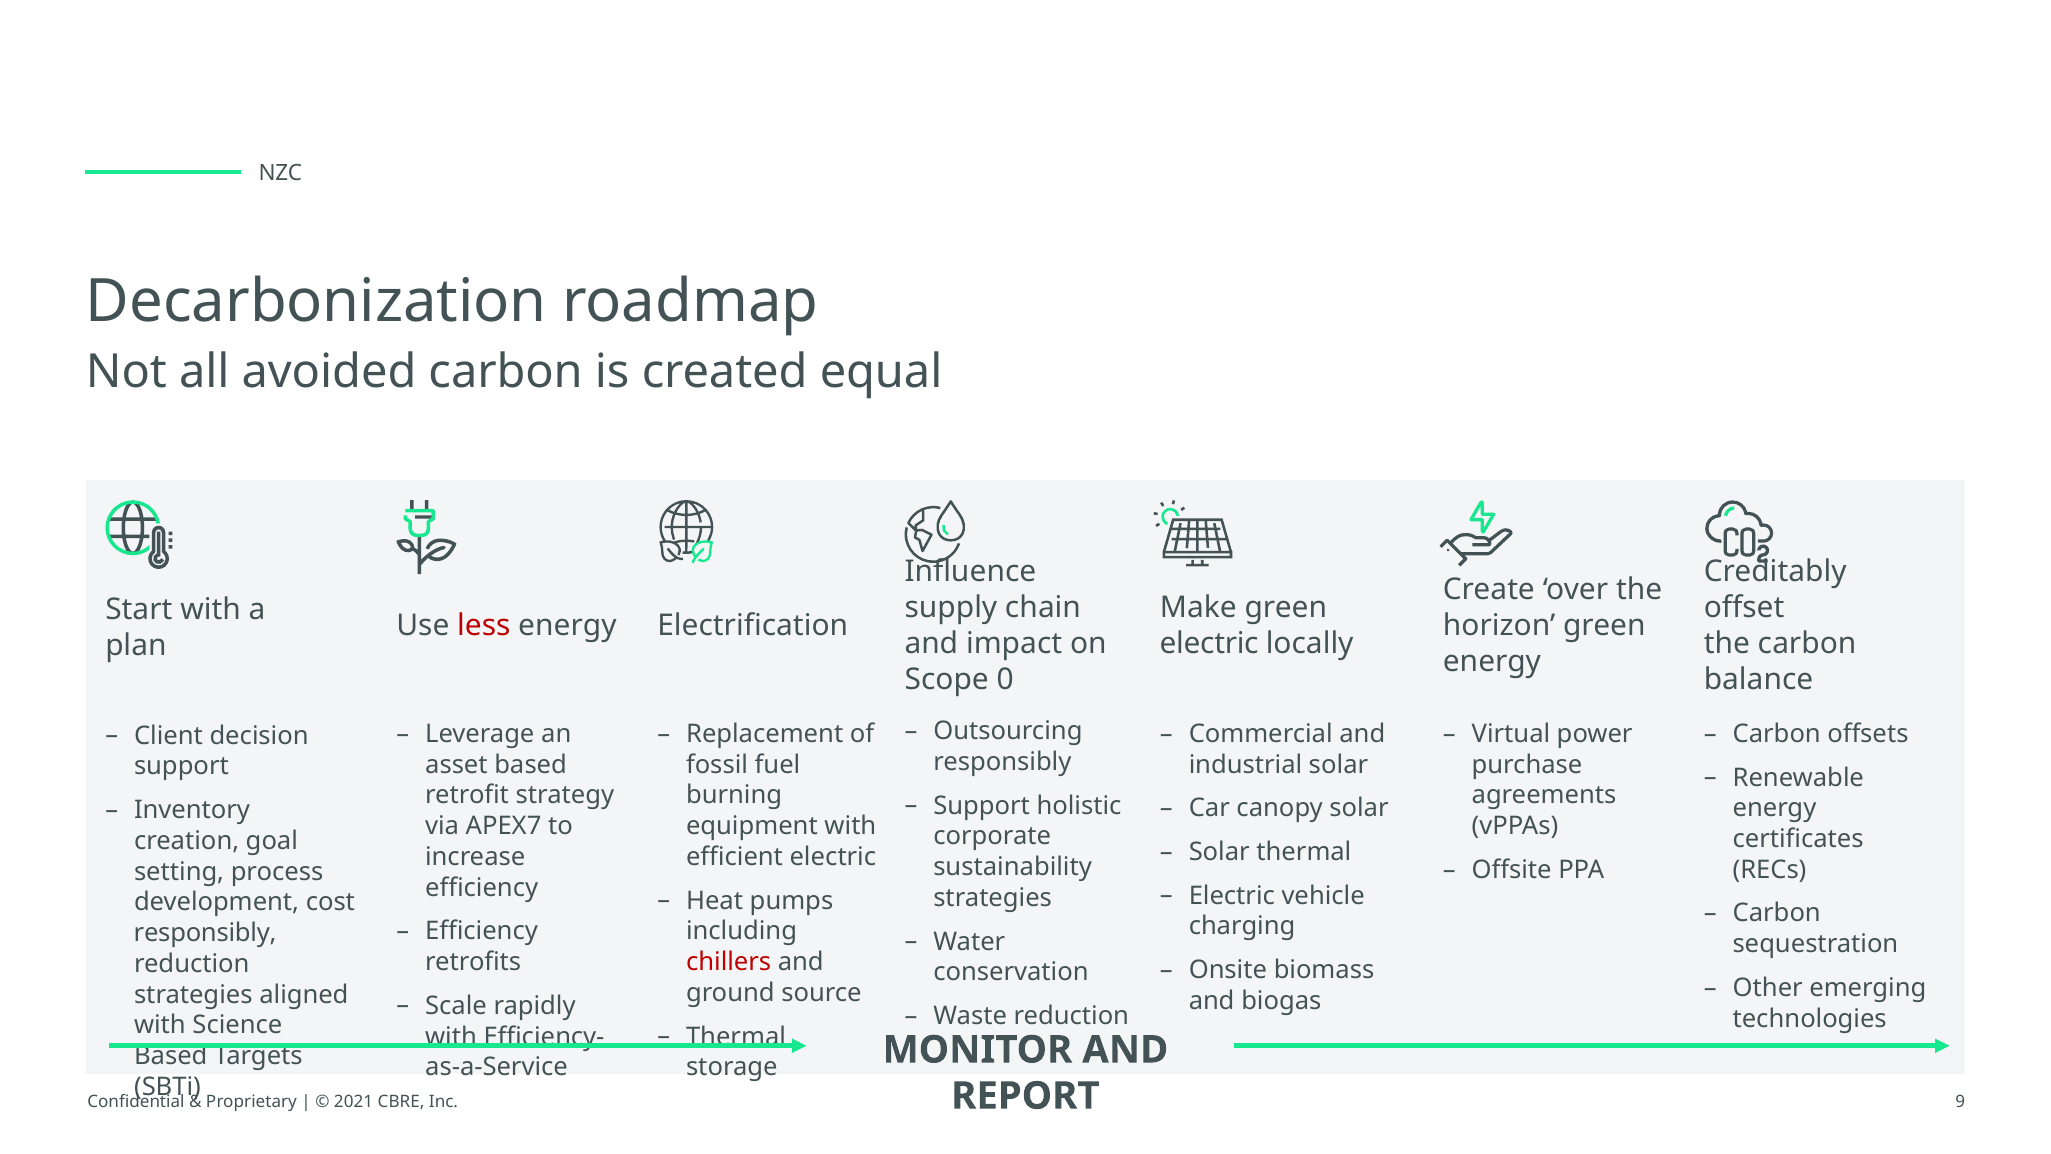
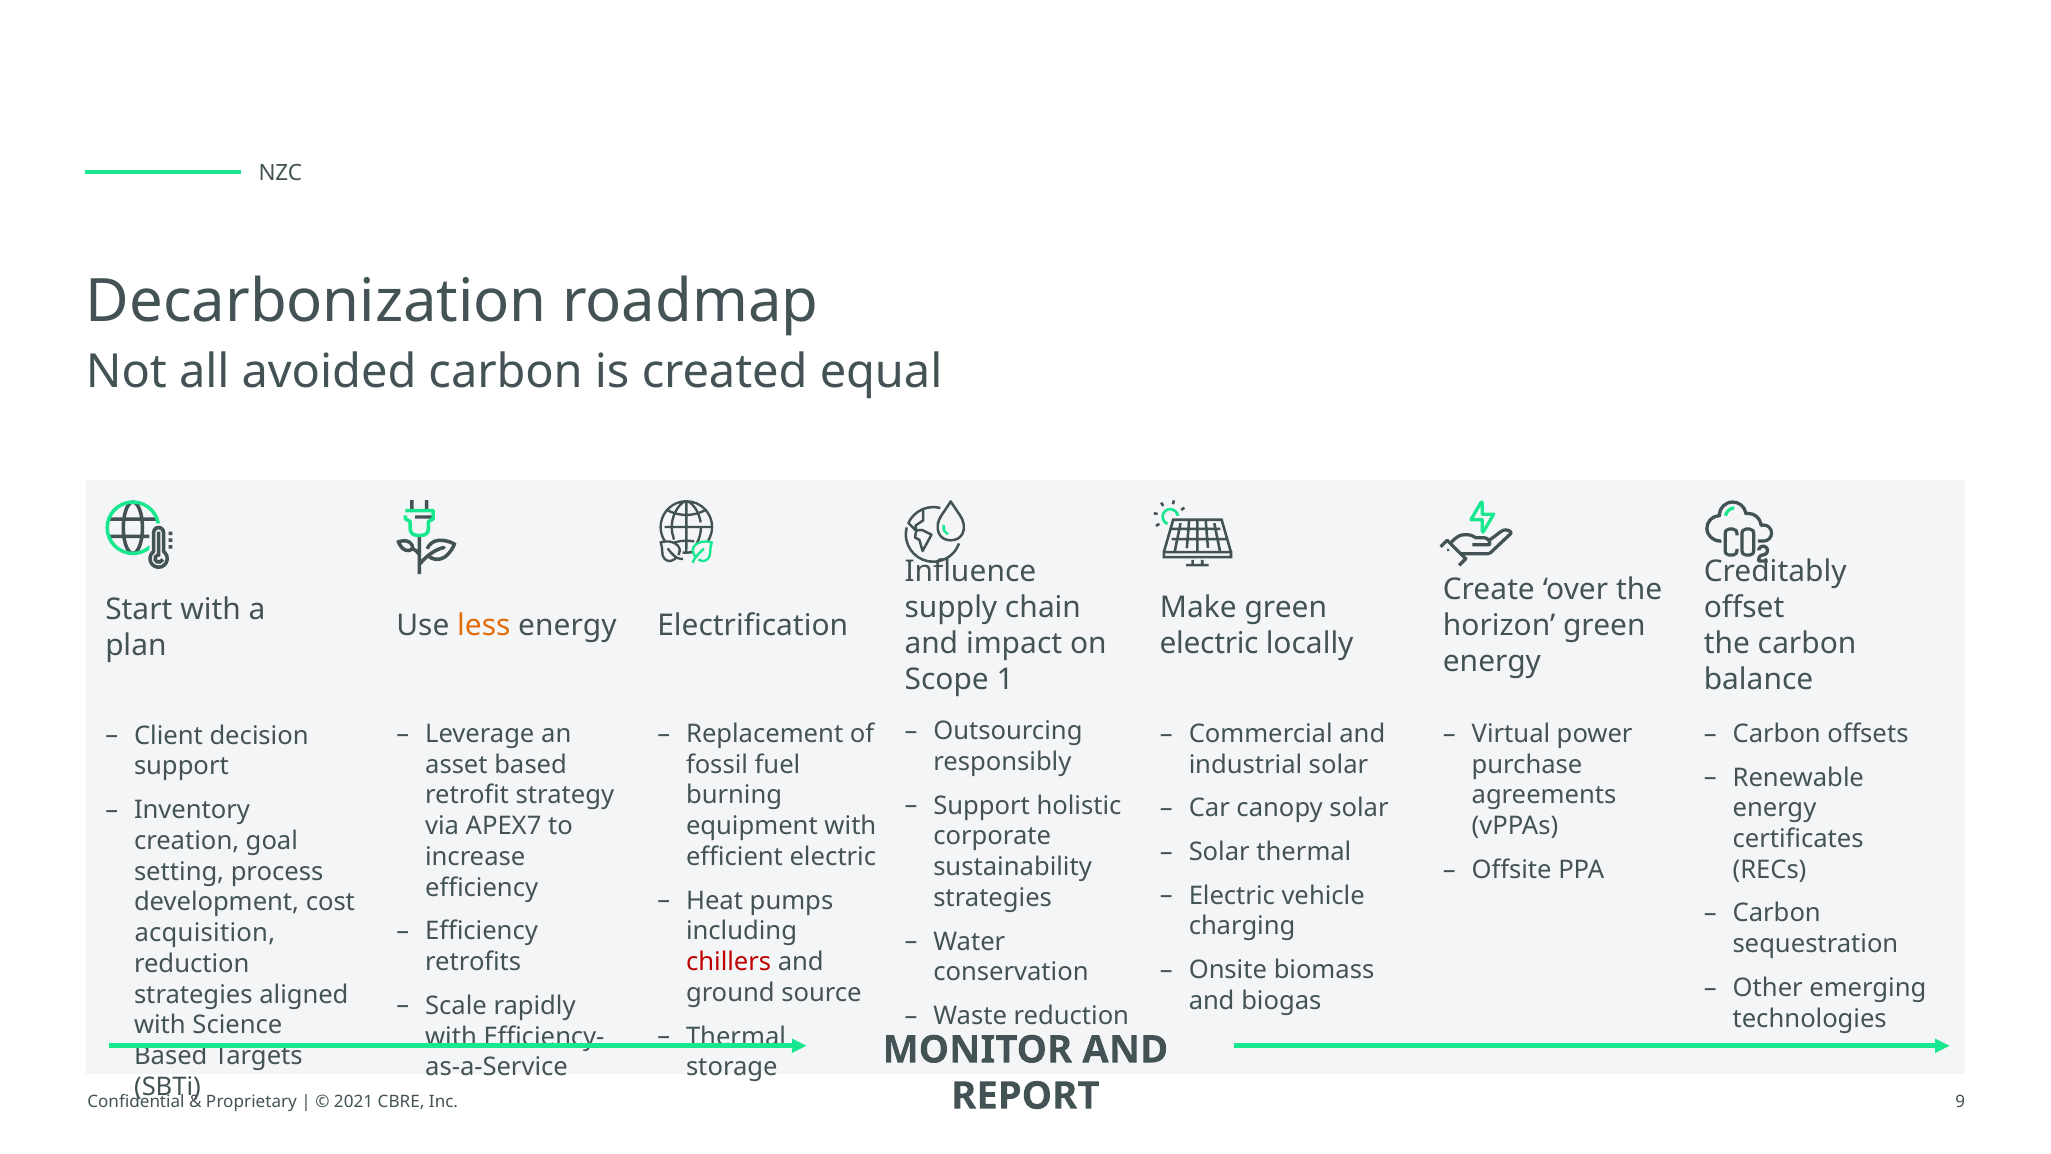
less colour: red -> orange
0: 0 -> 1
responsibly at (205, 933): responsibly -> acquisition
